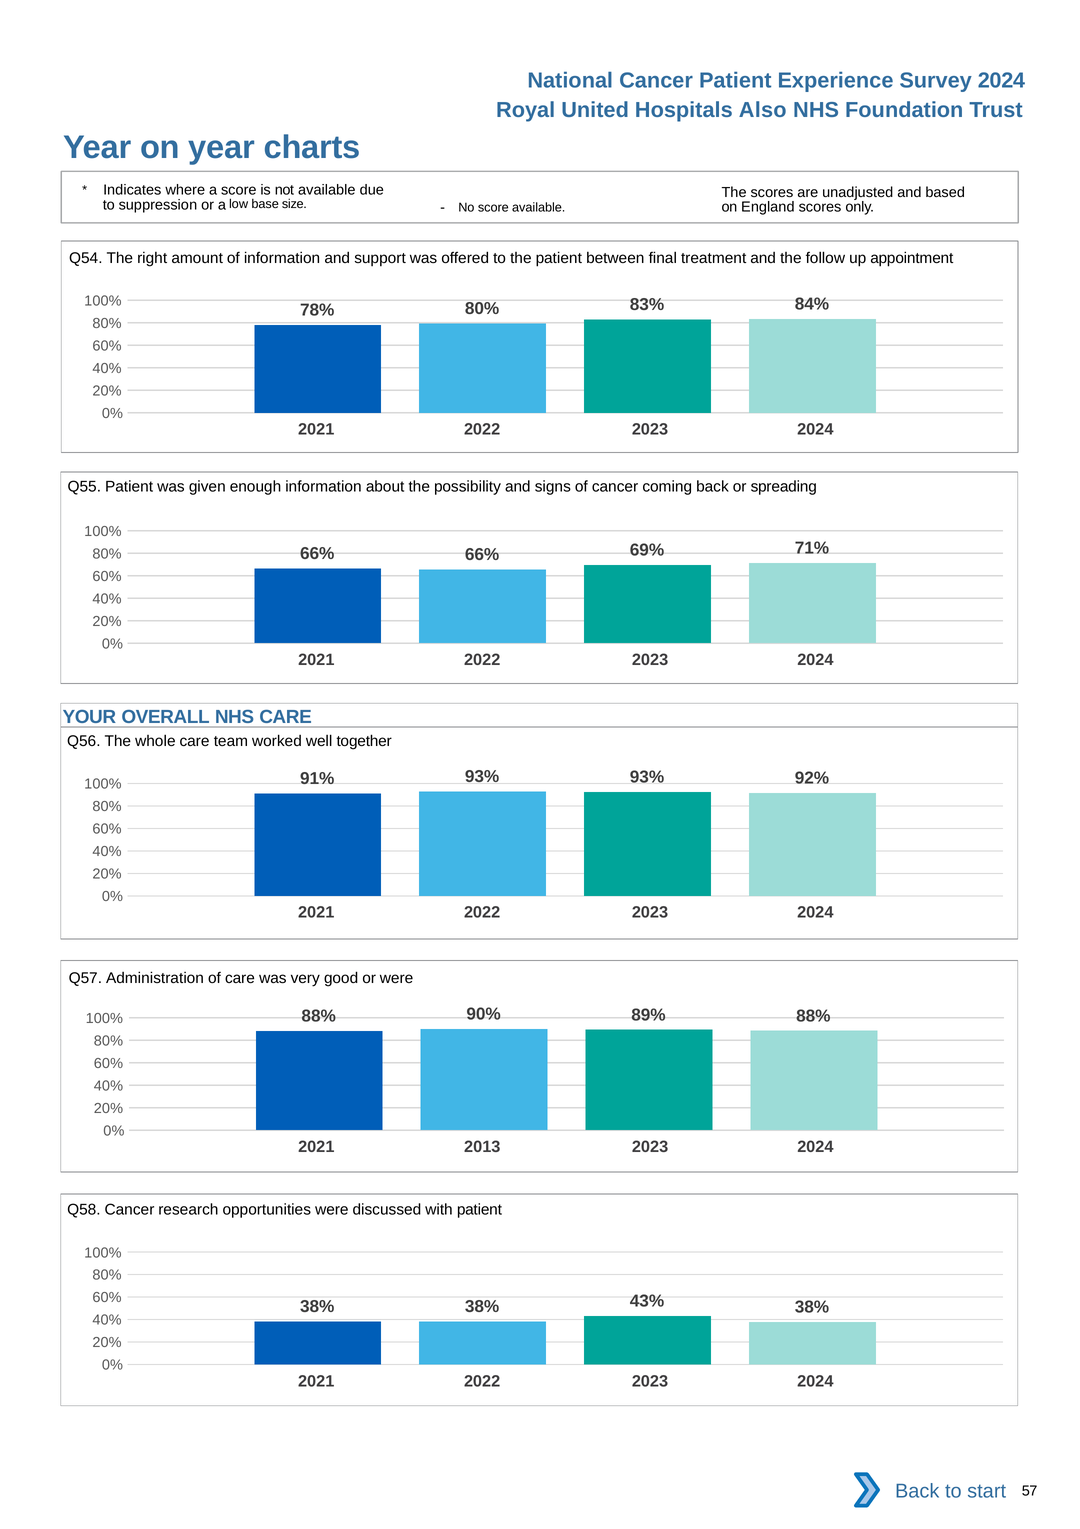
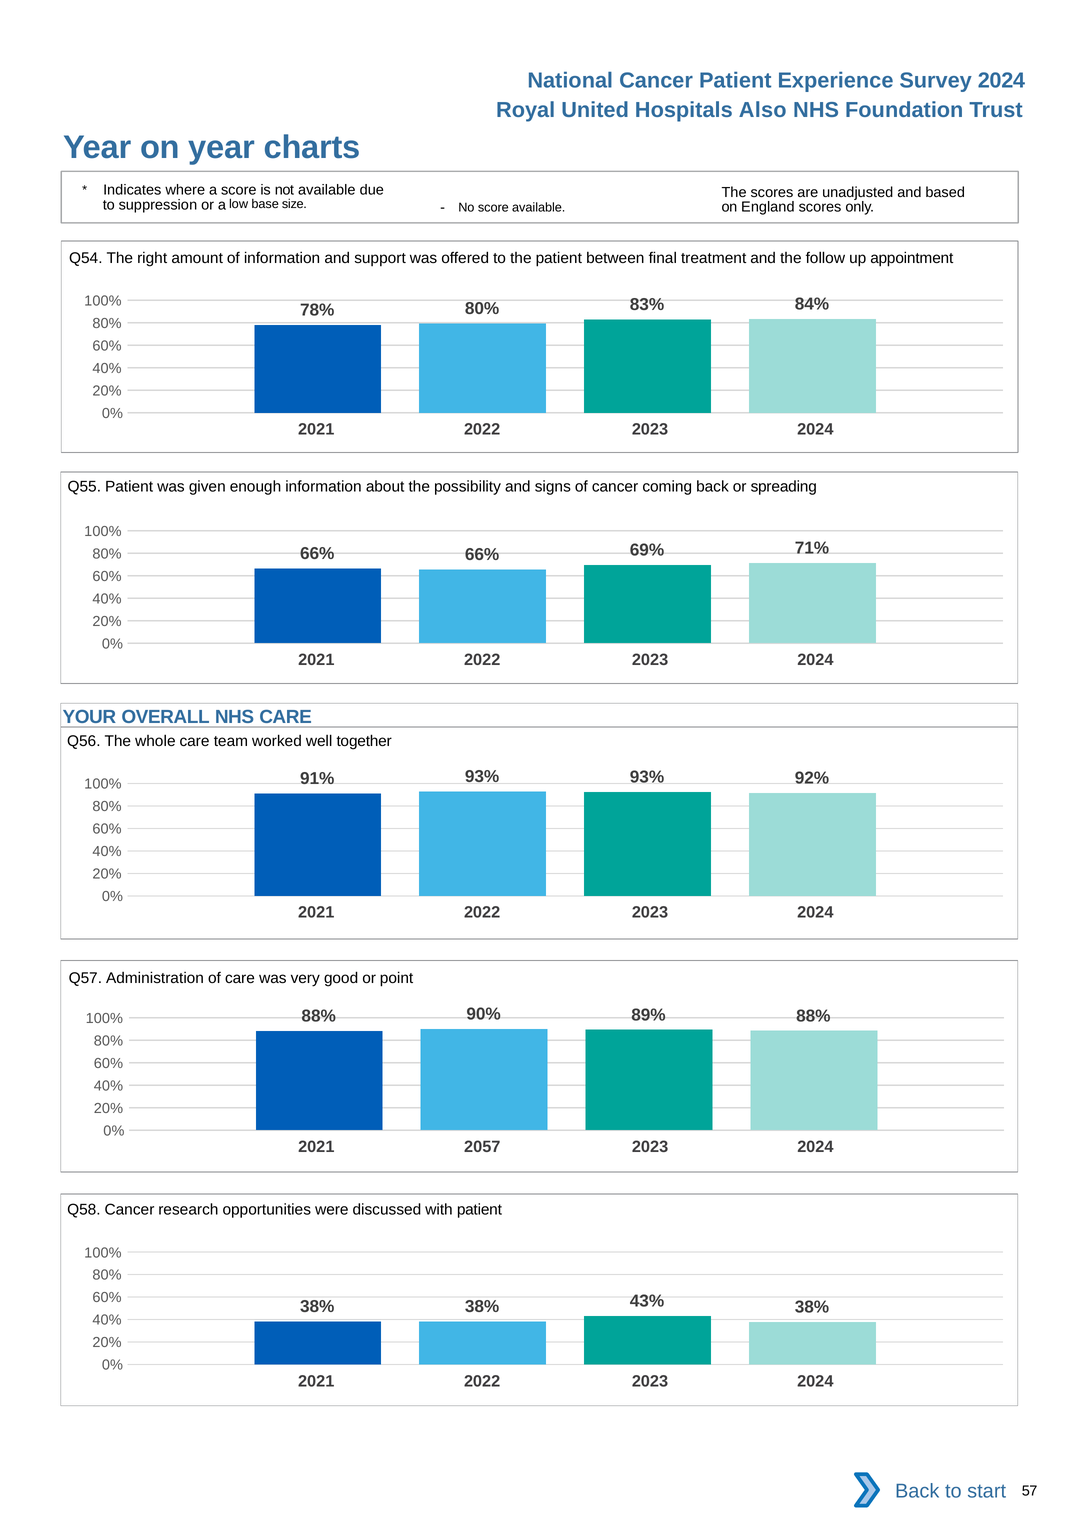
or were: were -> point
2013: 2013 -> 2057
